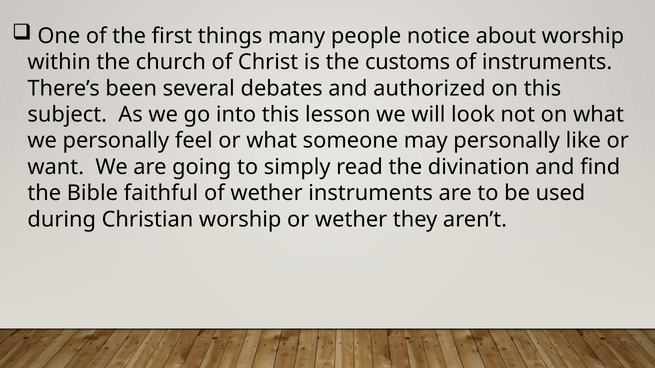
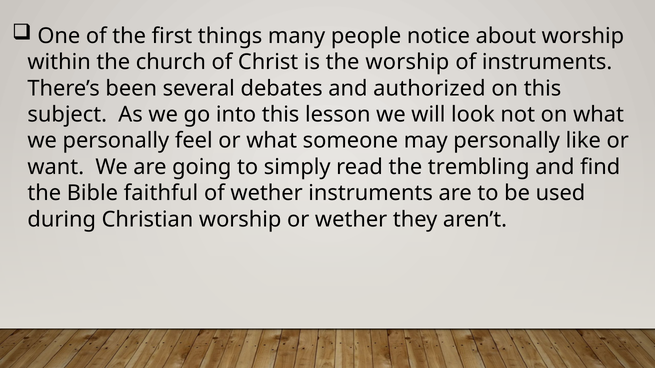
the customs: customs -> worship
divination: divination -> trembling
